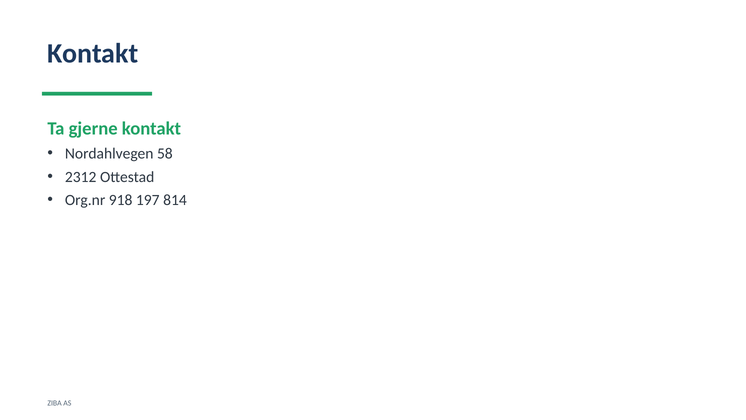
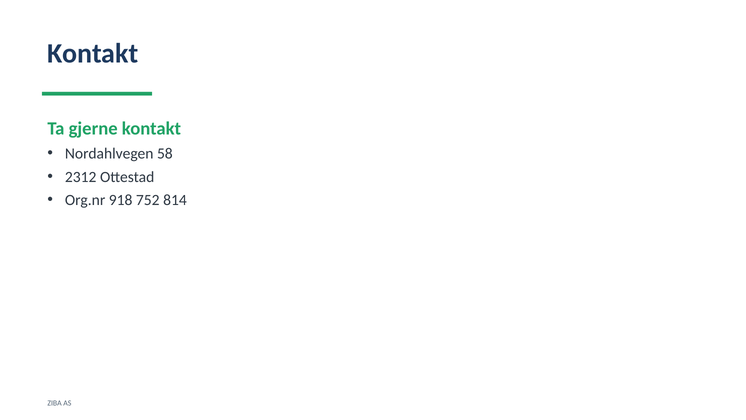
197: 197 -> 752
